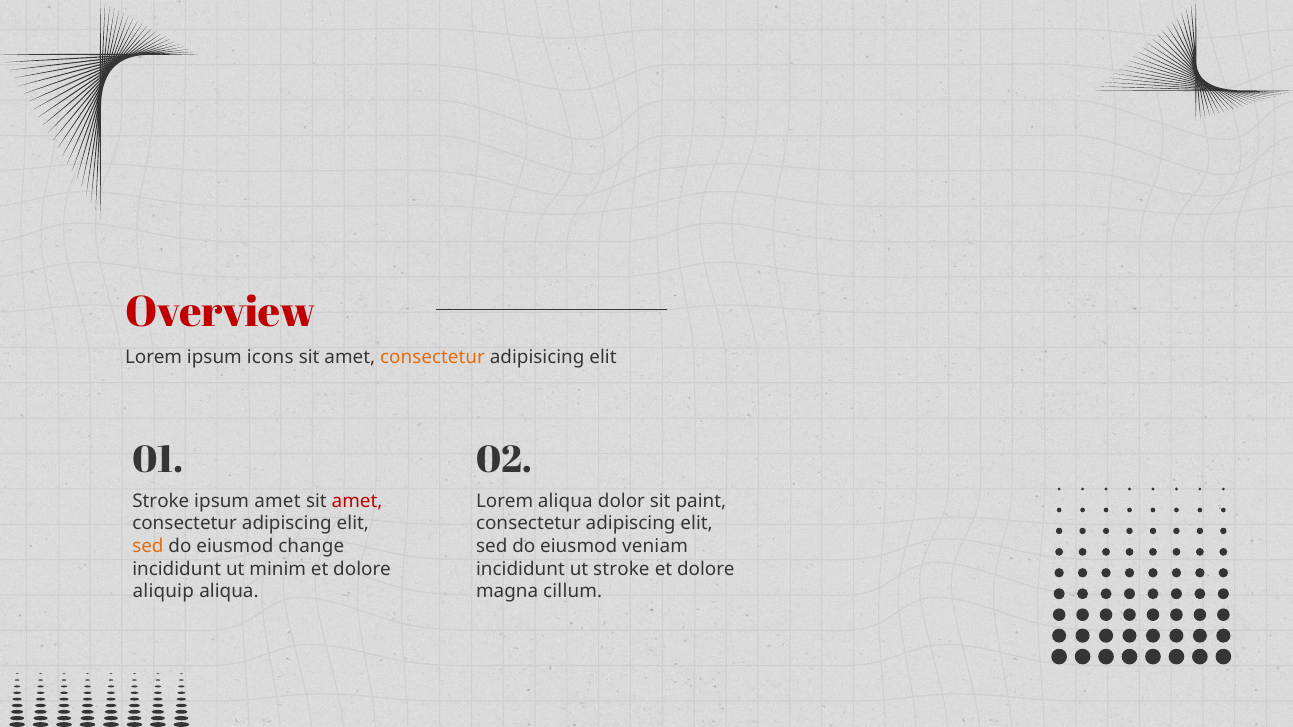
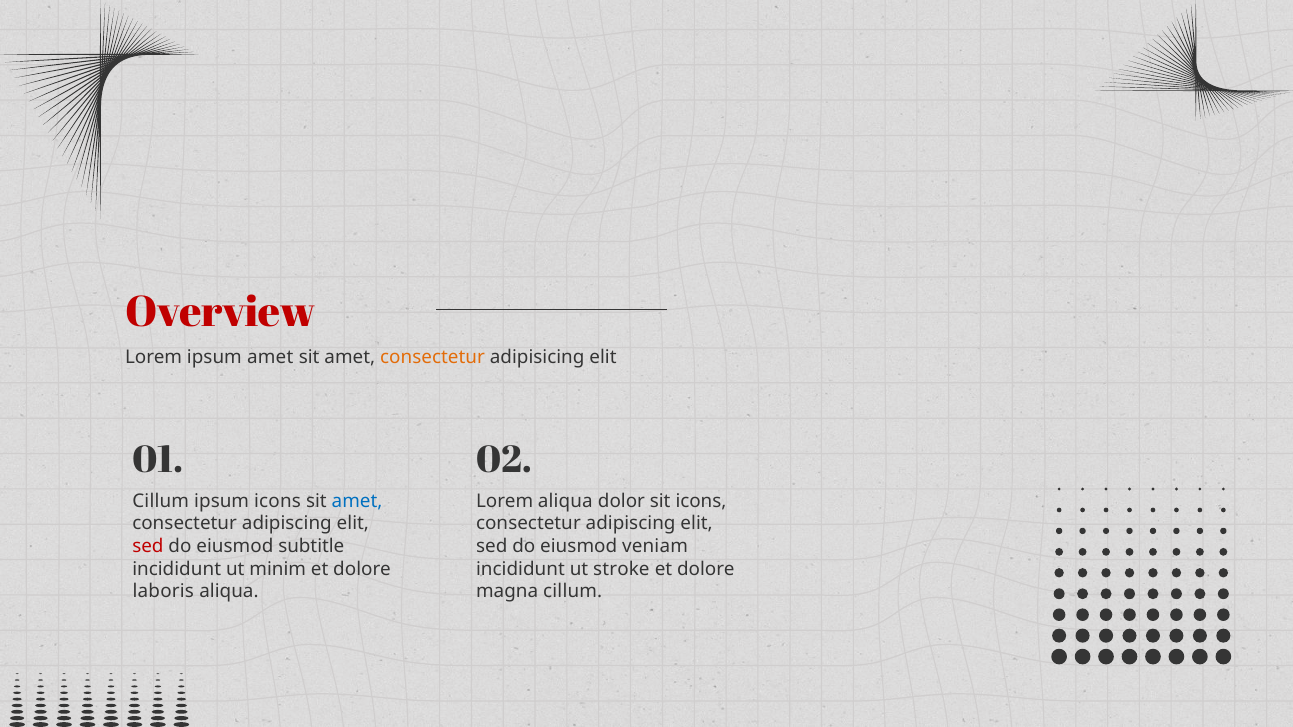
ipsum icons: icons -> amet
Stroke at (161, 501): Stroke -> Cillum
ipsum amet: amet -> icons
amet at (357, 501) colour: red -> blue
sit paint: paint -> icons
sed at (148, 547) colour: orange -> red
change: change -> subtitle
aliquip: aliquip -> laboris
